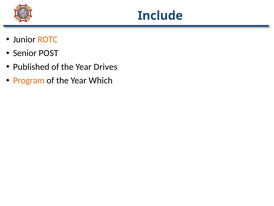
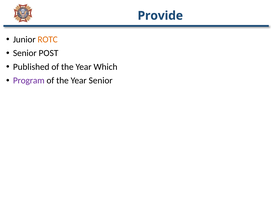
Include: Include -> Provide
Drives: Drives -> Which
Program colour: orange -> purple
Year Which: Which -> Senior
